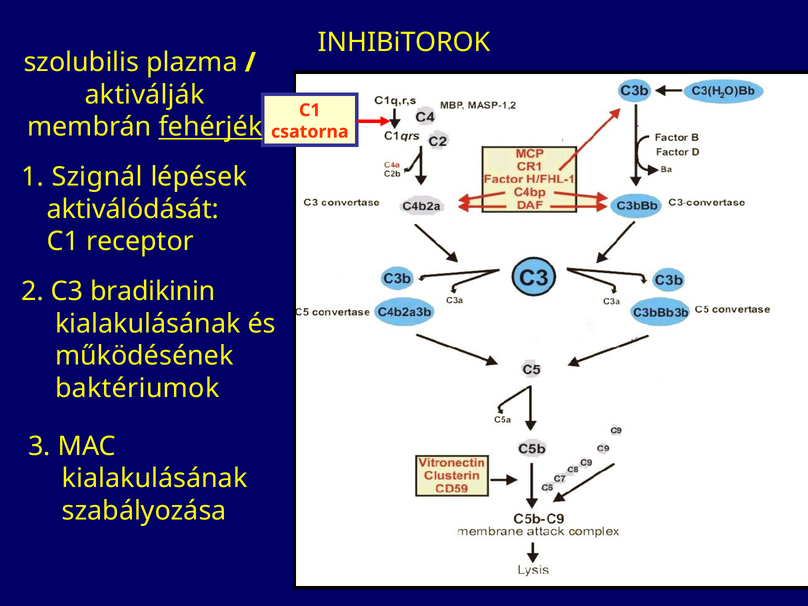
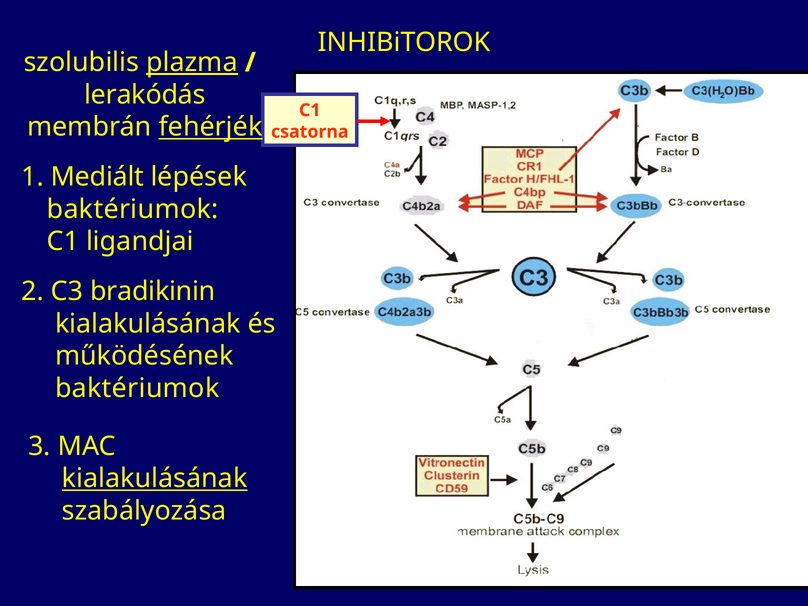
plazma underline: none -> present
aktiválják: aktiválják -> lerakódás
Szignál: Szignál -> Mediált
aktiválódását at (133, 209): aktiválódását -> baktériumok
receptor: receptor -> ligandjai
kialakulásának at (155, 479) underline: none -> present
